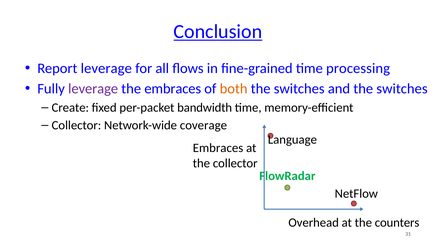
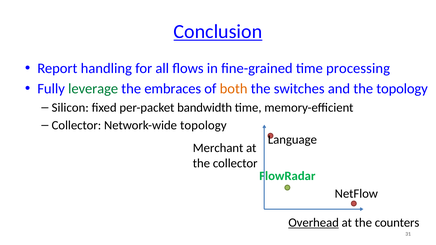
Report leverage: leverage -> handling
leverage at (93, 89) colour: purple -> green
and the switches: switches -> topology
Create: Create -> Silicon
Network-wide coverage: coverage -> topology
Embraces at (218, 148): Embraces -> Merchant
Overhead underline: none -> present
